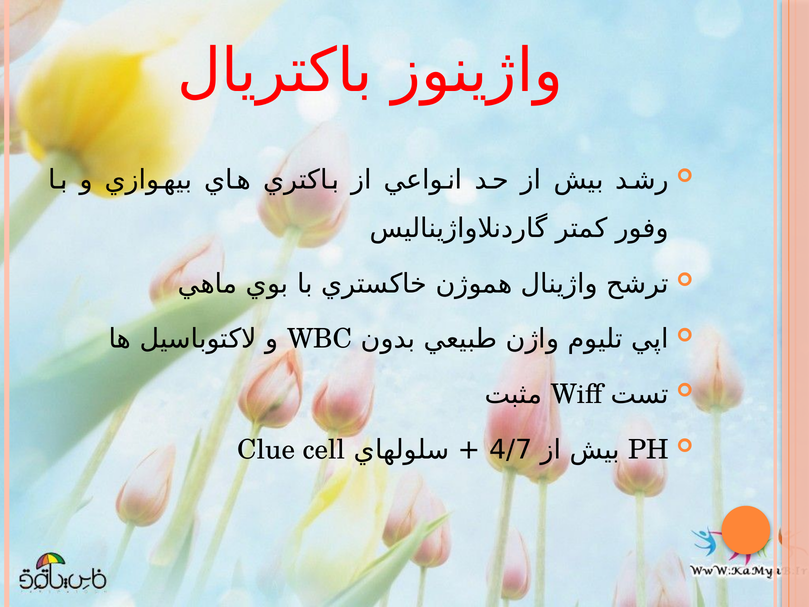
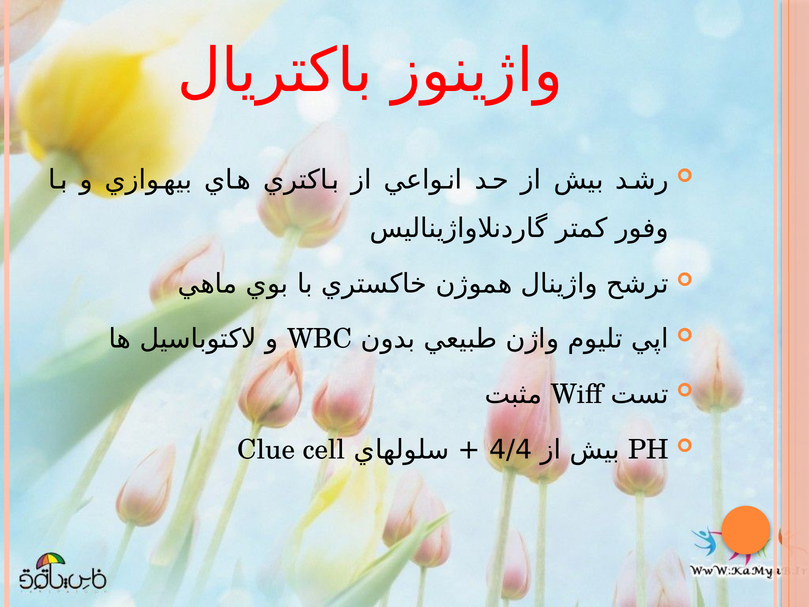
4/7: 4/7 -> 4/4
